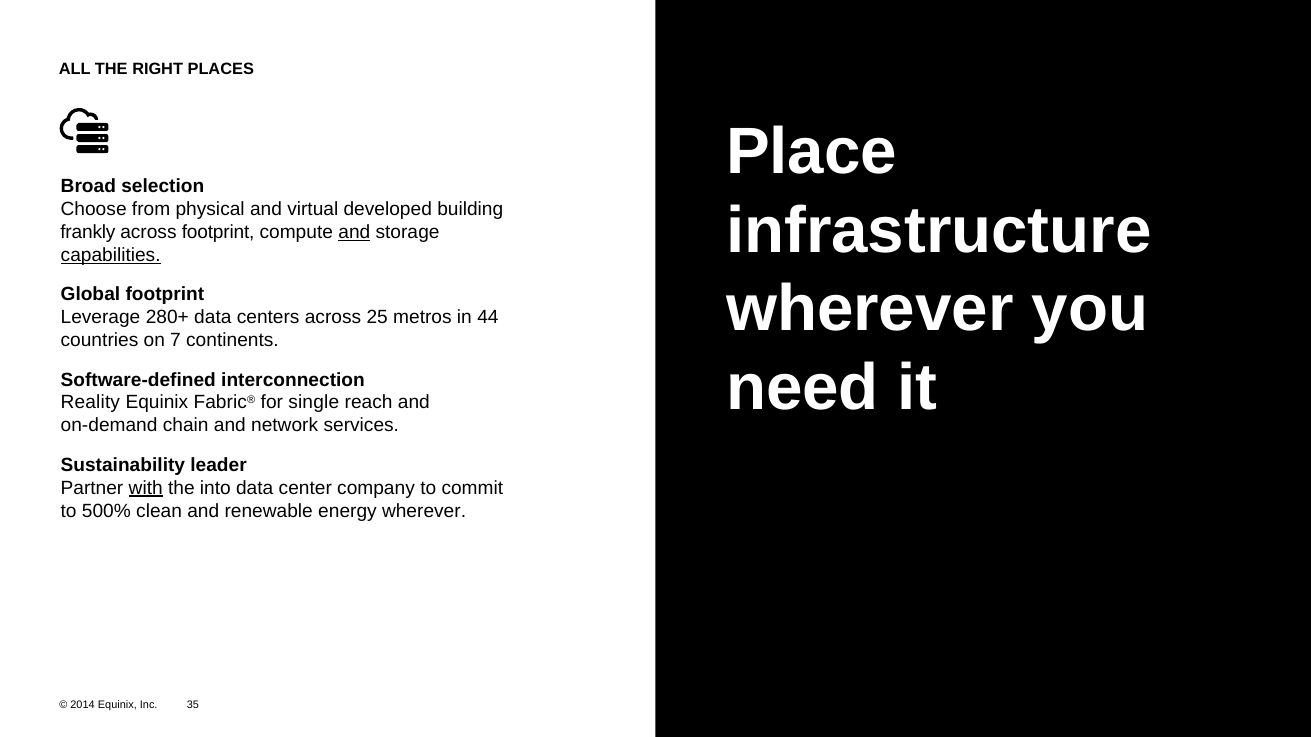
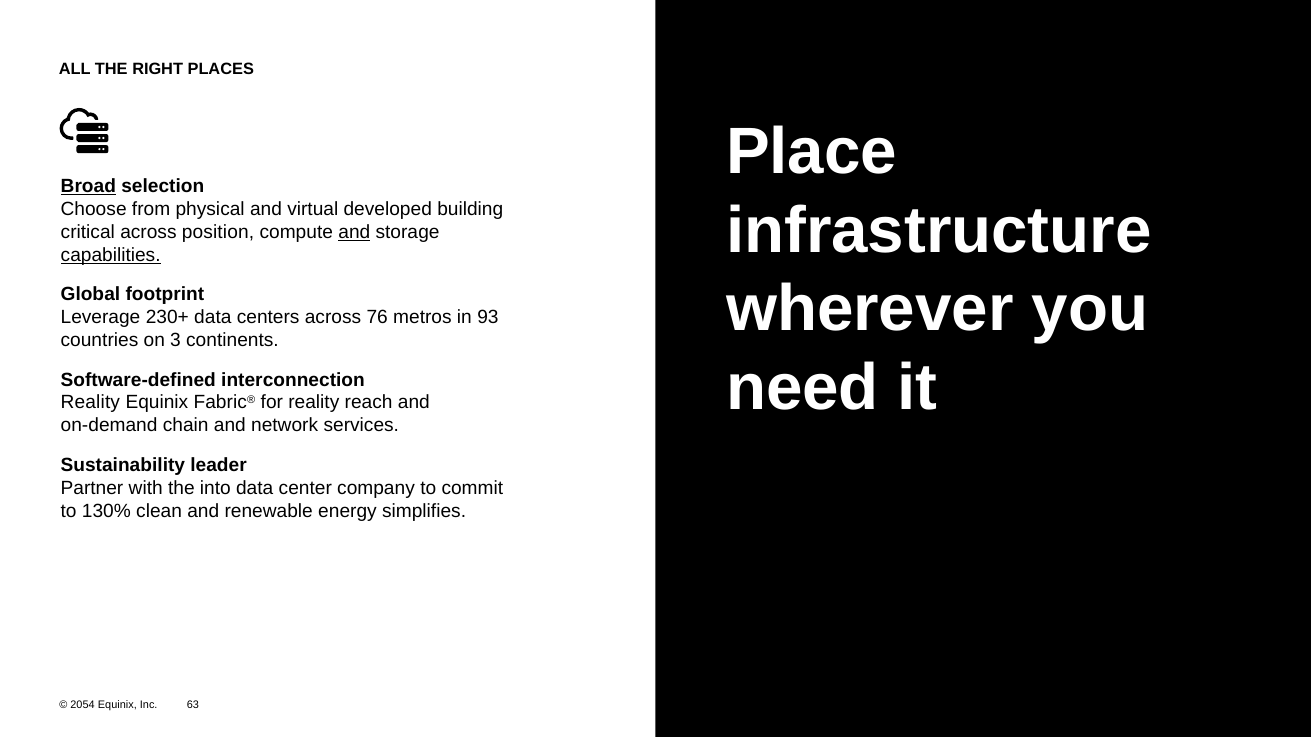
Broad underline: none -> present
frankly: frankly -> critical
across footprint: footprint -> position
280+: 280+ -> 230+
25: 25 -> 76
44: 44 -> 93
7: 7 -> 3
for single: single -> reality
with underline: present -> none
500%: 500% -> 130%
energy wherever: wherever -> simplifies
2014: 2014 -> 2054
35: 35 -> 63
